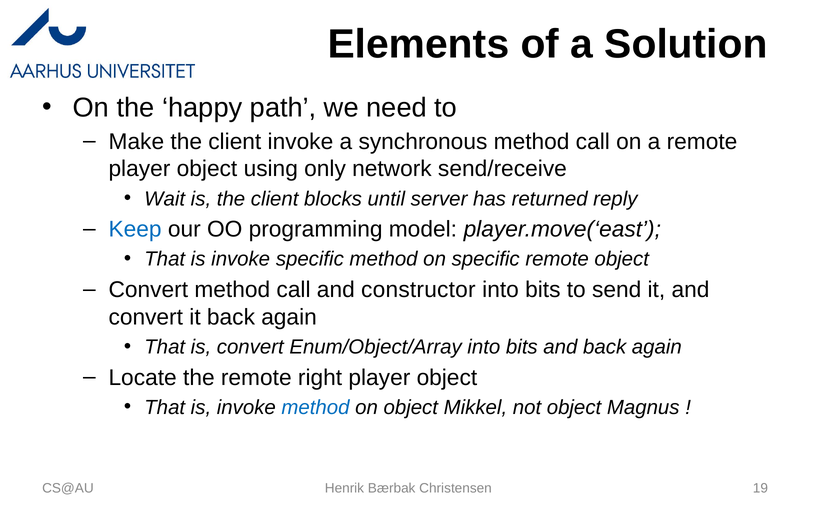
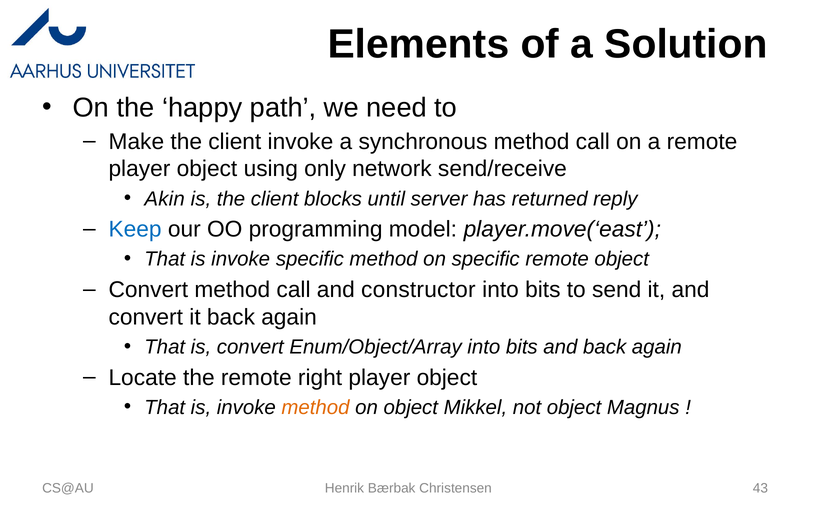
Wait: Wait -> Akin
method at (315, 407) colour: blue -> orange
19: 19 -> 43
